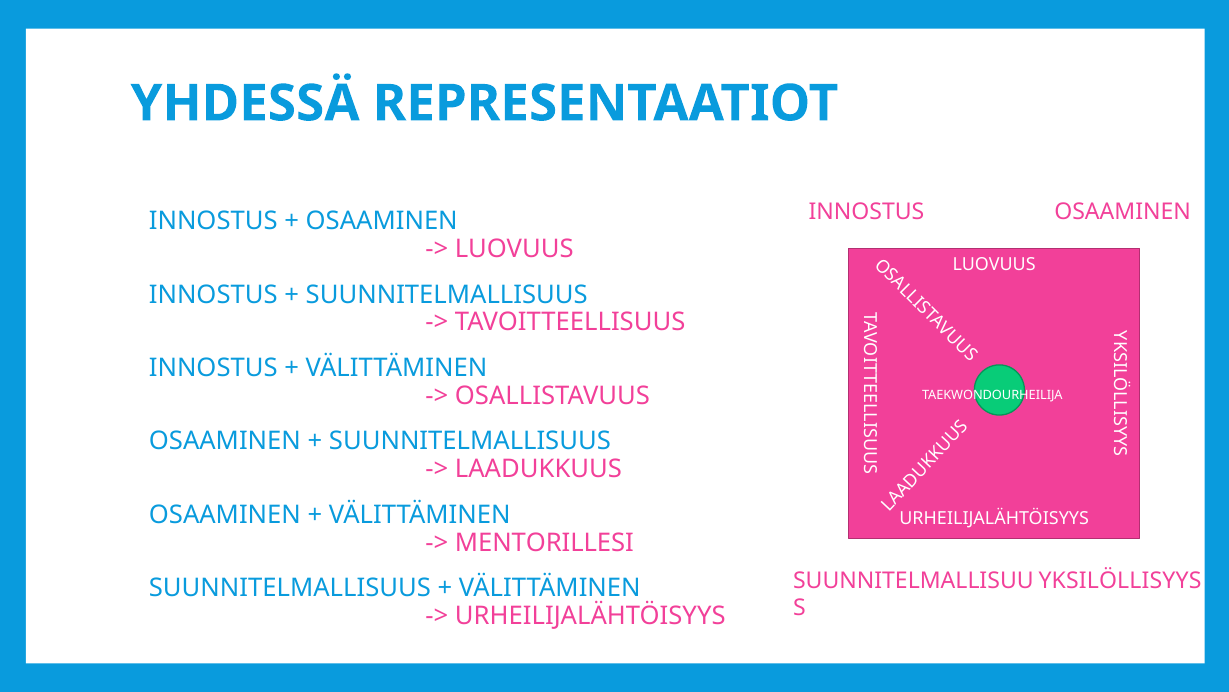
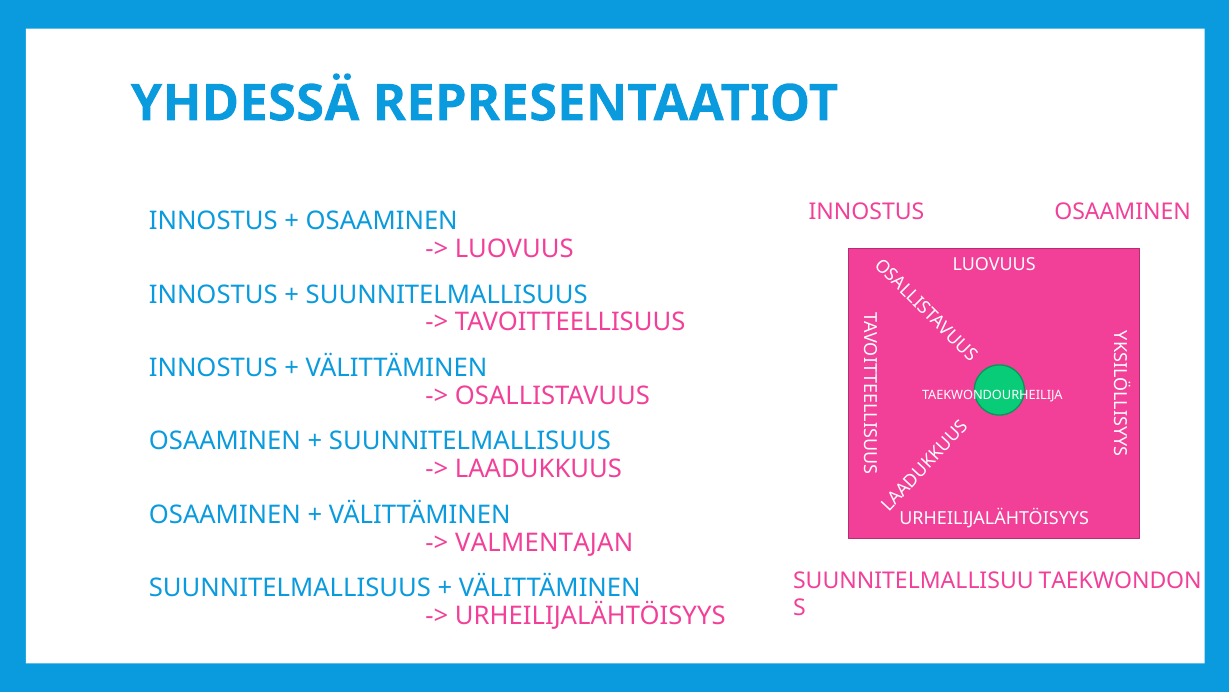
MENTORILLESI: MENTORILLESI -> VALMENTAJAN
YKSILÖLLISYYS: YKSILÖLLISYYS -> TAEKWONDON
